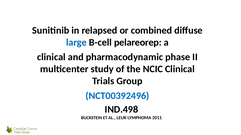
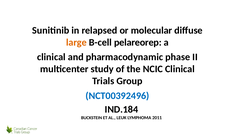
combined: combined -> molecular
large colour: blue -> orange
IND.498: IND.498 -> IND.184
